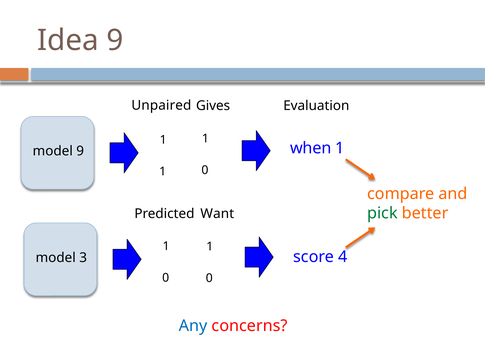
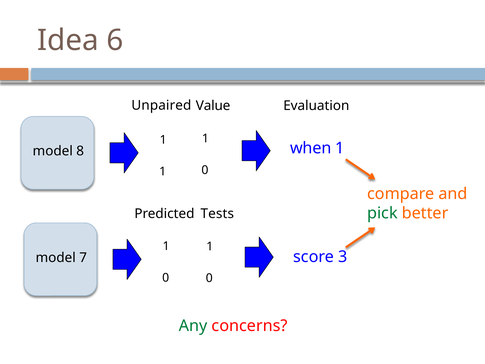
Idea 9: 9 -> 6
Gives: Gives -> Value
model 9: 9 -> 8
Want: Want -> Tests
4: 4 -> 3
3: 3 -> 7
Any colour: blue -> green
